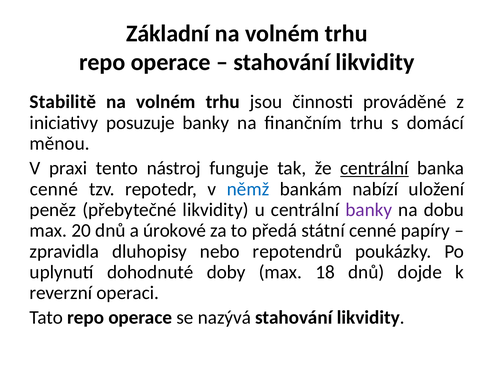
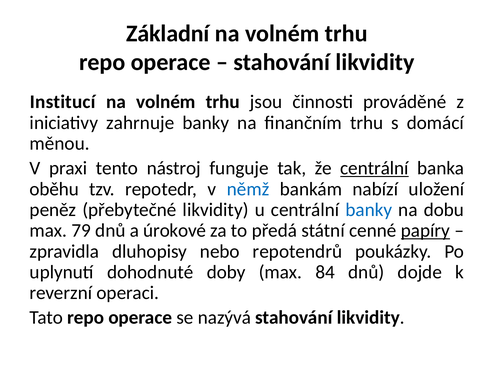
Stabilitě: Stabilitě -> Institucí
posuzuje: posuzuje -> zahrnuje
cenné at (54, 189): cenné -> oběhu
banky at (369, 210) colour: purple -> blue
20: 20 -> 79
papíry underline: none -> present
18: 18 -> 84
